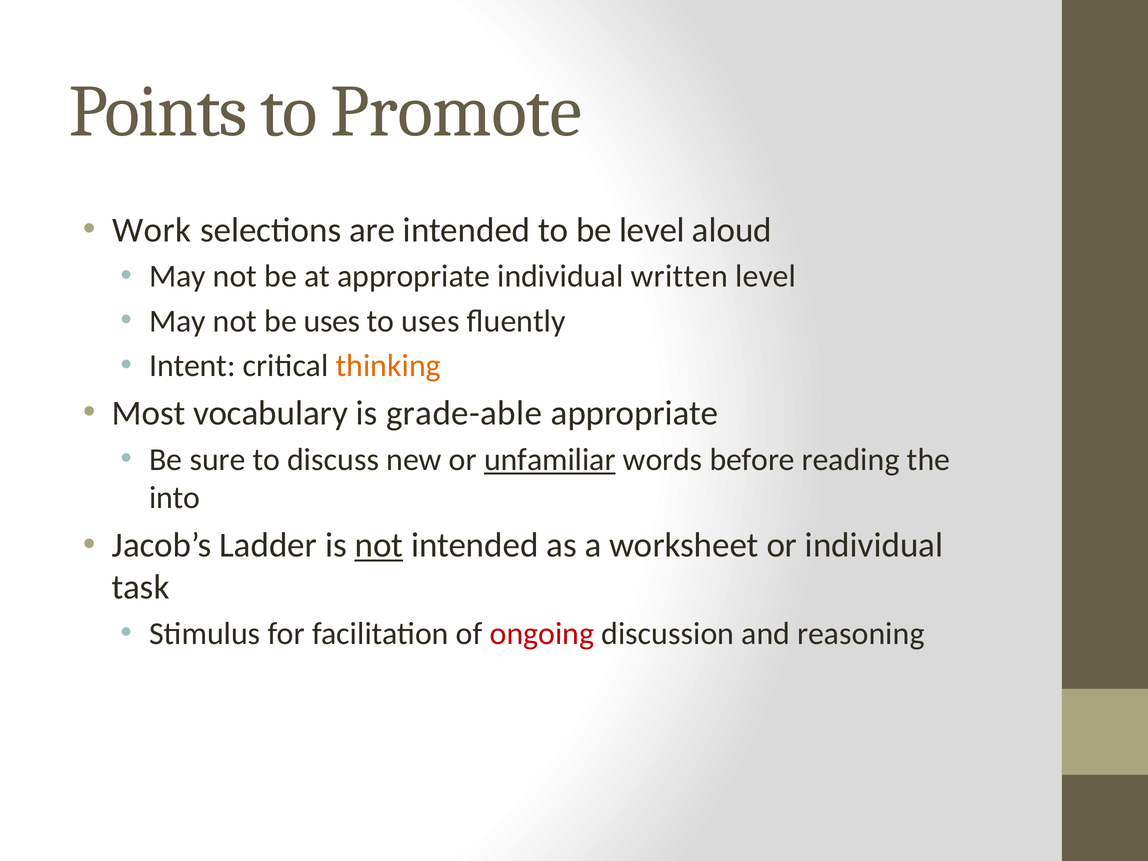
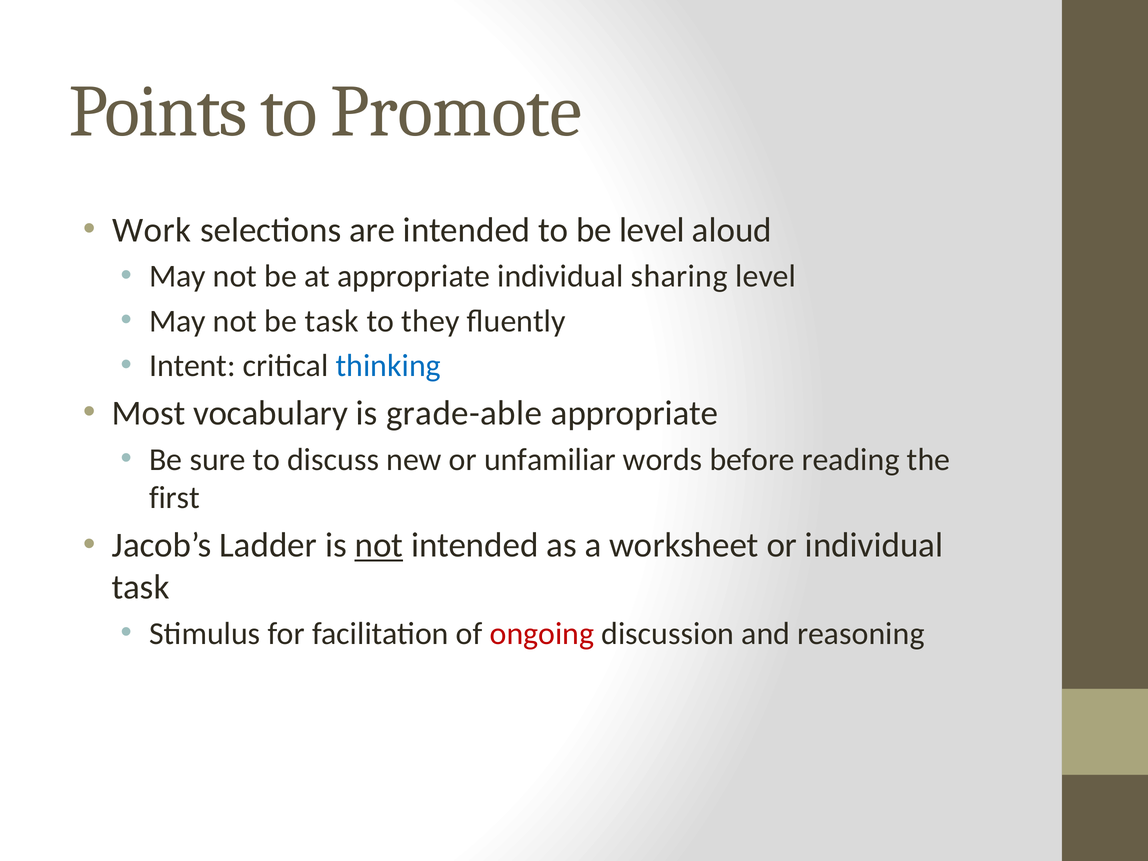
written: written -> sharing
be uses: uses -> task
to uses: uses -> they
thinking colour: orange -> blue
unfamiliar underline: present -> none
into: into -> first
